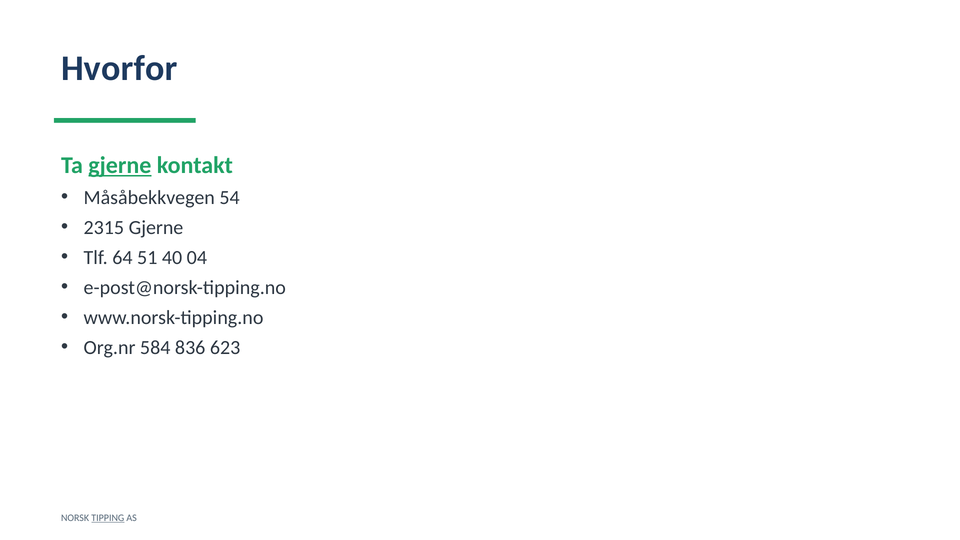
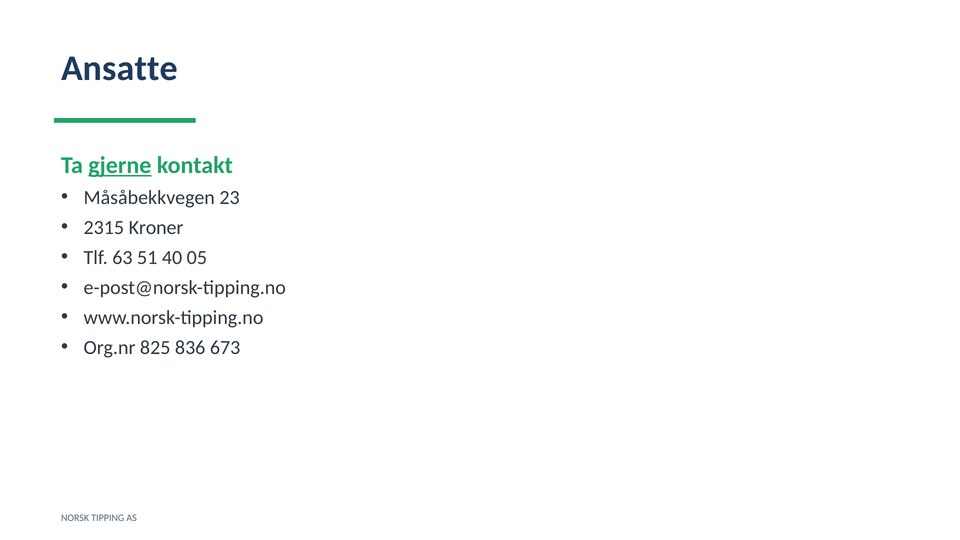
Hvorfor: Hvorfor -> Ansatte
54: 54 -> 23
2315 Gjerne: Gjerne -> Kroner
64: 64 -> 63
04: 04 -> 05
584: 584 -> 825
623: 623 -> 673
TIPPING underline: present -> none
